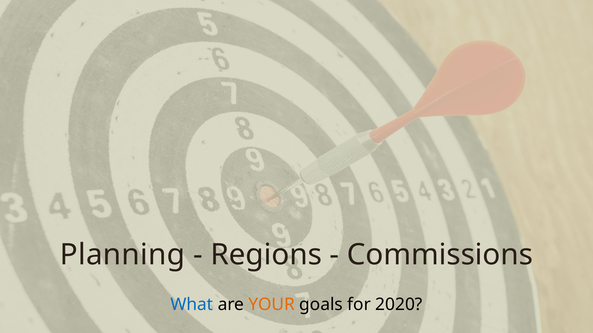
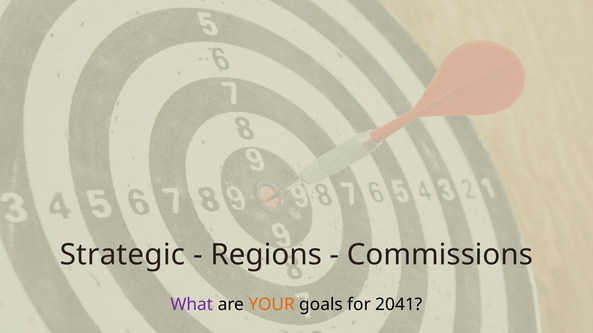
Planning: Planning -> Strategic
What colour: blue -> purple
2020: 2020 -> 2041
